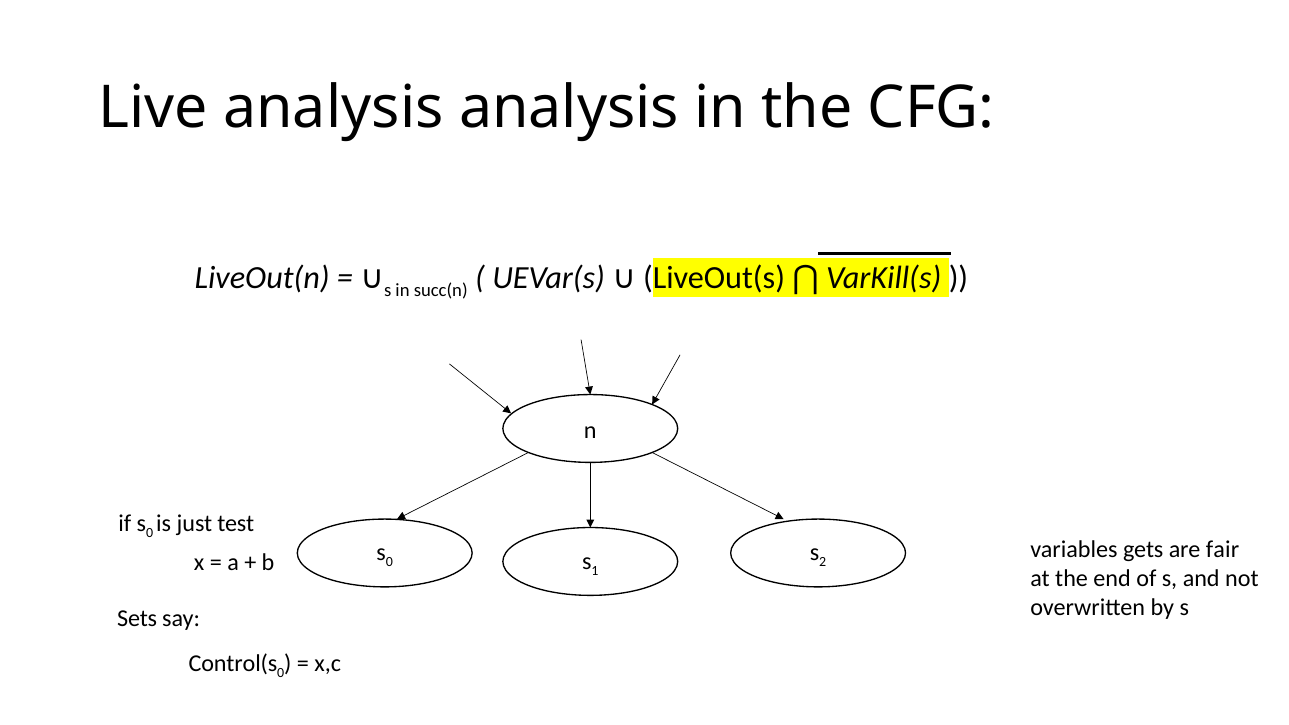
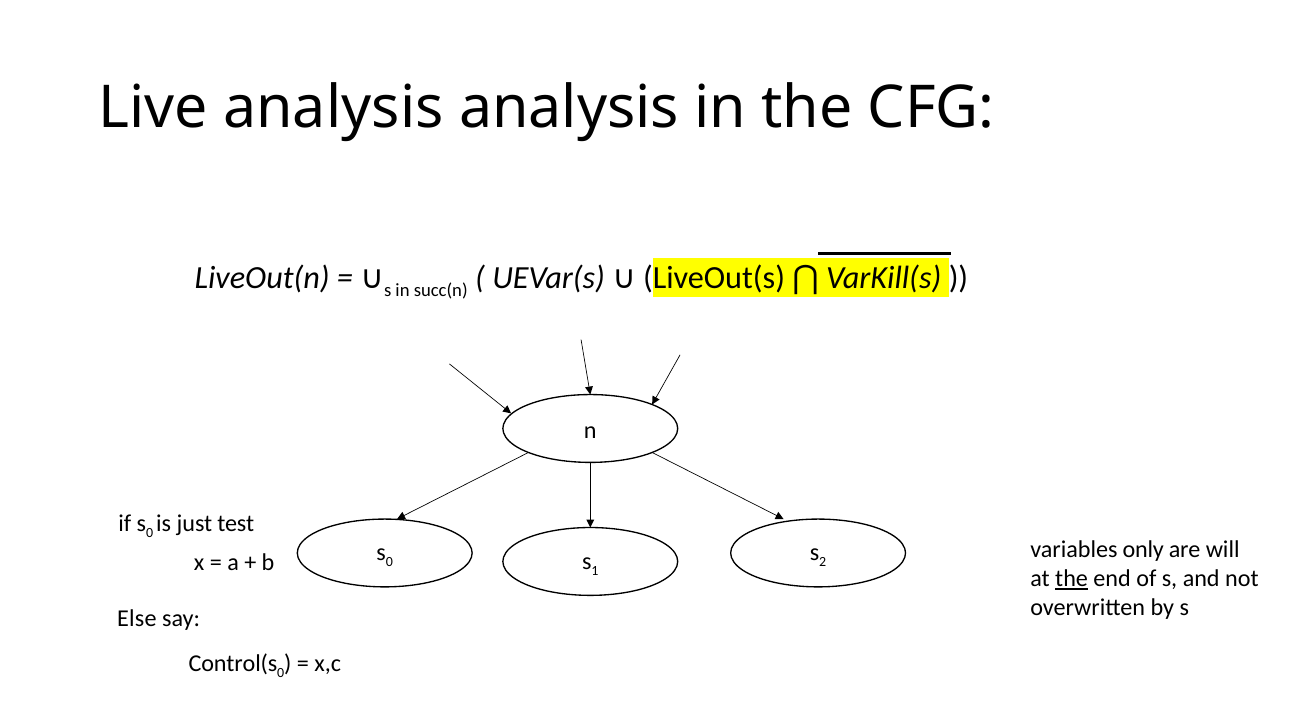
gets: gets -> only
fair: fair -> will
the at (1072, 579) underline: none -> present
Sets: Sets -> Else
